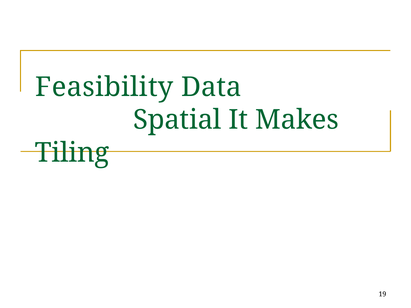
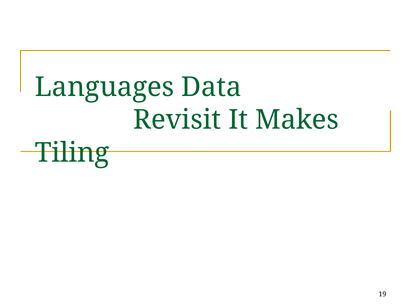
Feasibility: Feasibility -> Languages
Spatial: Spatial -> Revisit
